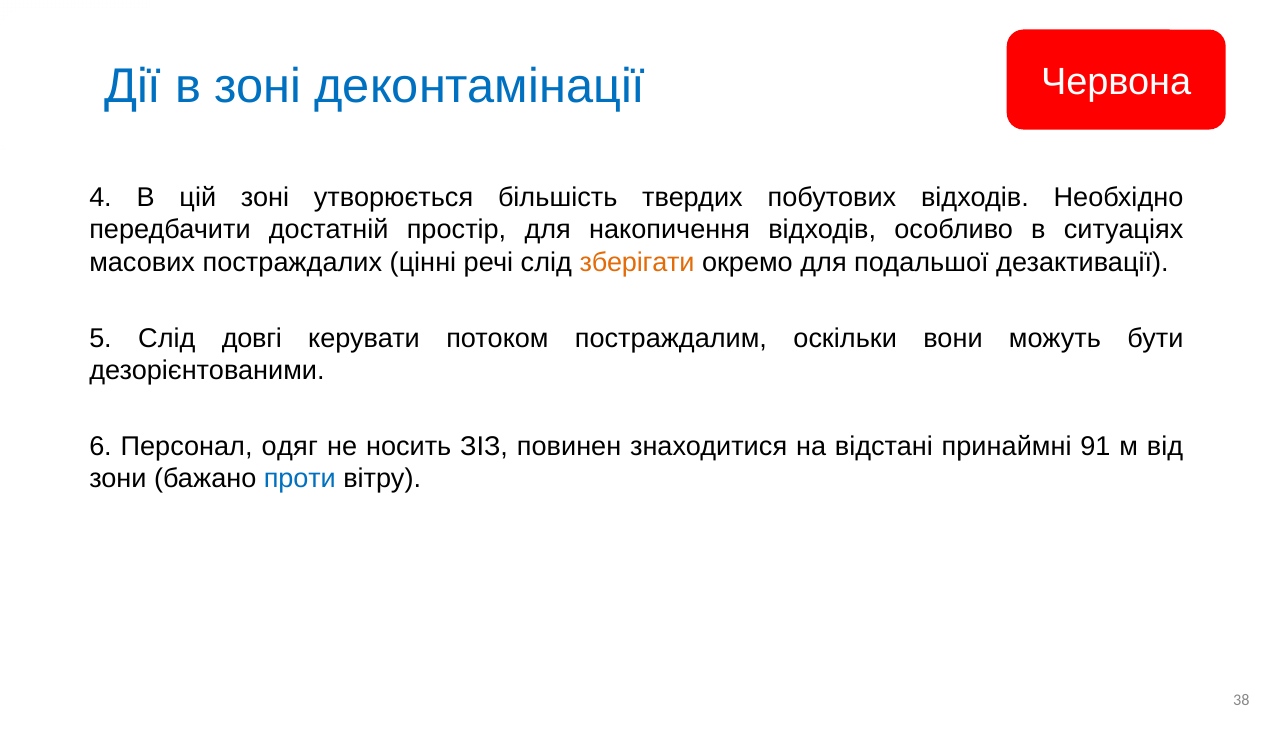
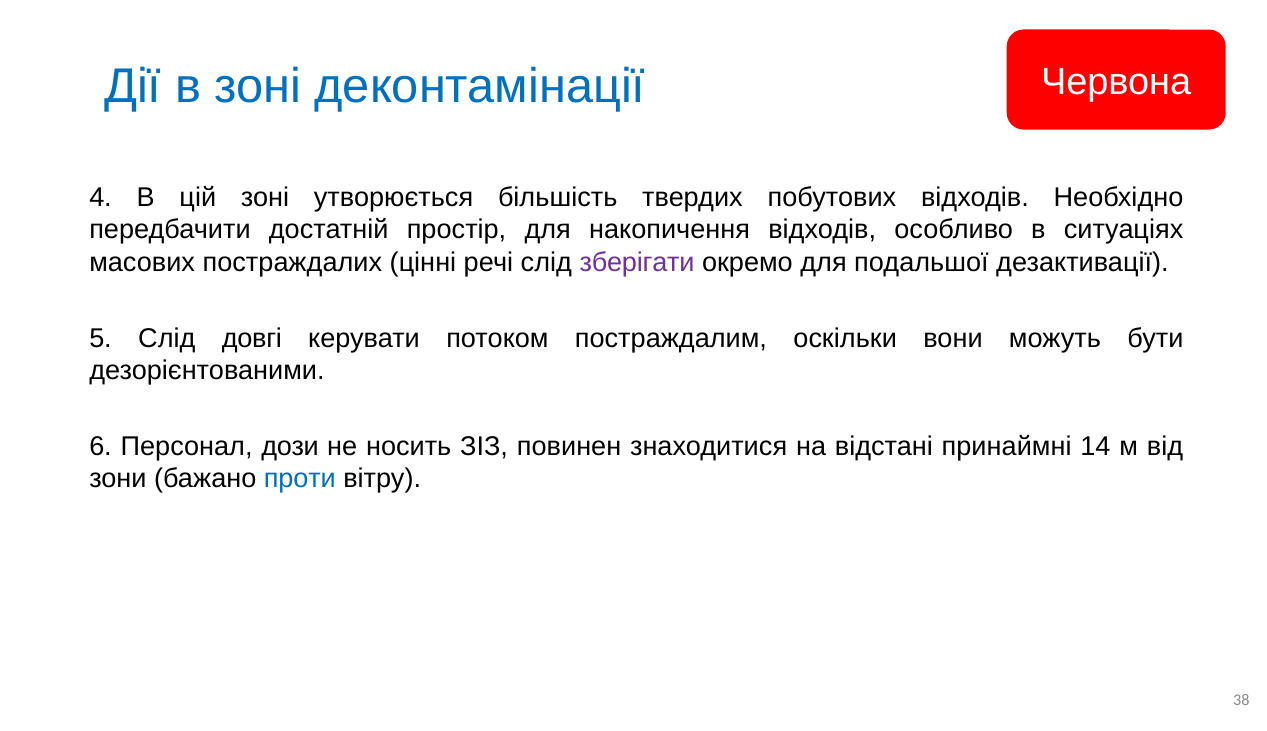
зберігати colour: orange -> purple
одяг: одяг -> дози
91: 91 -> 14
